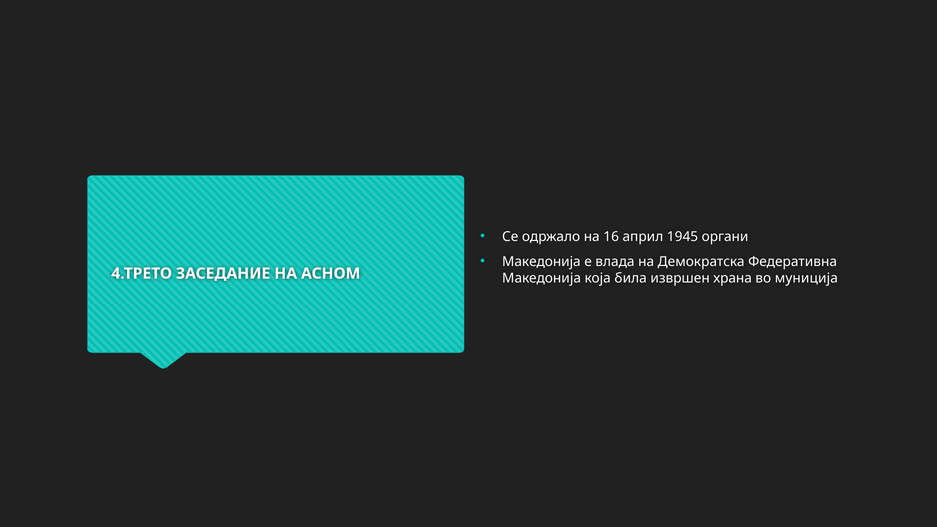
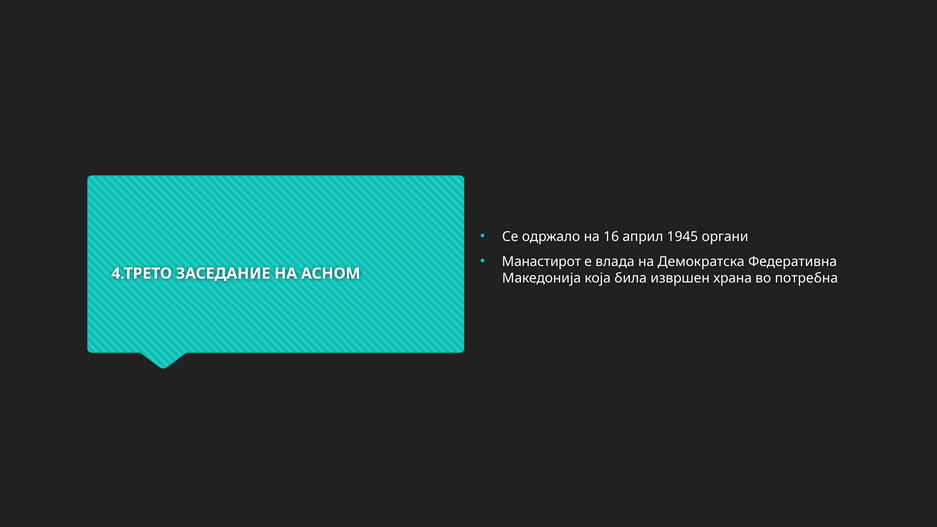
Македонија at (541, 262): Македонија -> Манастирот
муниција: муниција -> потребна
